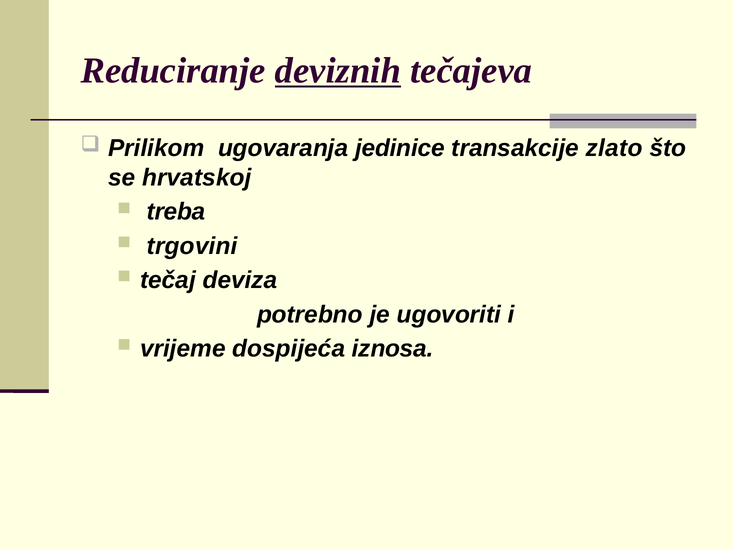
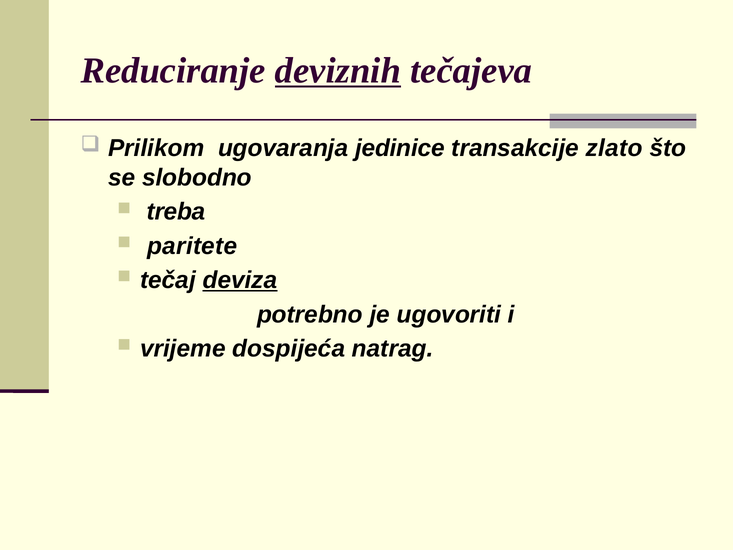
hrvatskoj: hrvatskoj -> slobodno
trgovini: trgovini -> paritete
deviza underline: none -> present
iznosa: iznosa -> natrag
